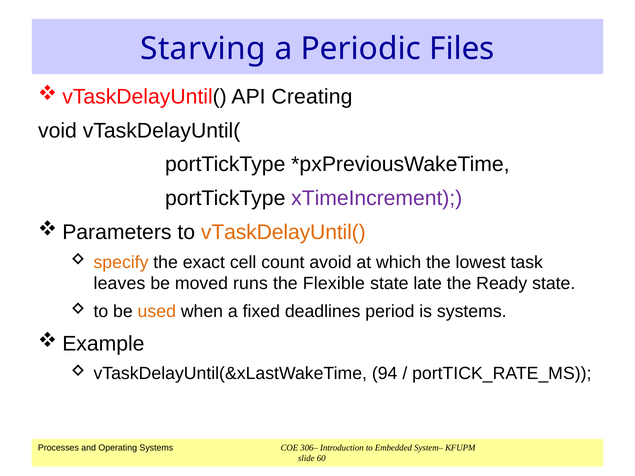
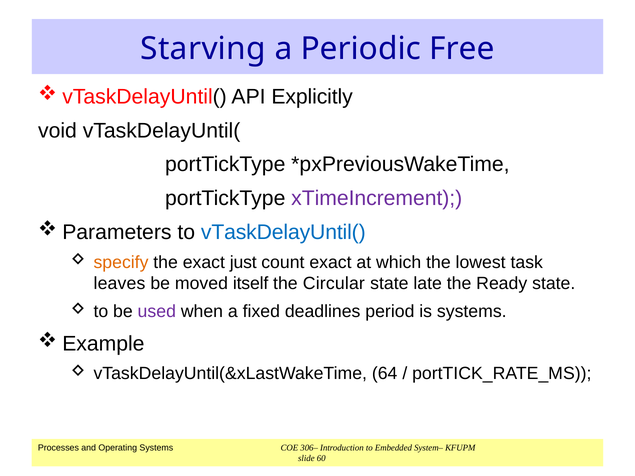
Files: Files -> Free
Creating: Creating -> Explicitly
vTaskDelayUntil( at (283, 232) colour: orange -> blue
cell: cell -> just
count avoid: avoid -> exact
runs: runs -> itself
Flexible: Flexible -> Circular
used colour: orange -> purple
94: 94 -> 64
